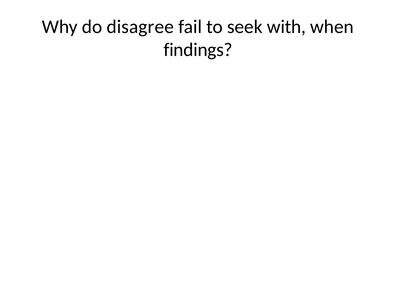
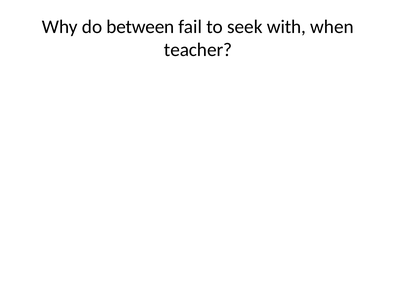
disagree: disagree -> between
findings: findings -> teacher
